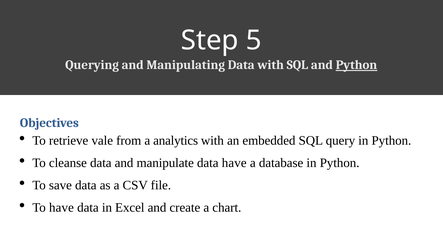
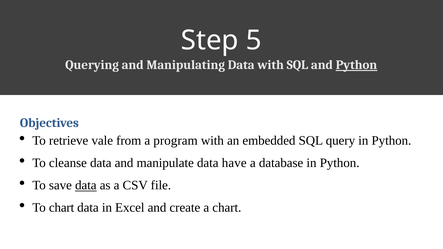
analytics: analytics -> program
data at (86, 185) underline: none -> present
To have: have -> chart
